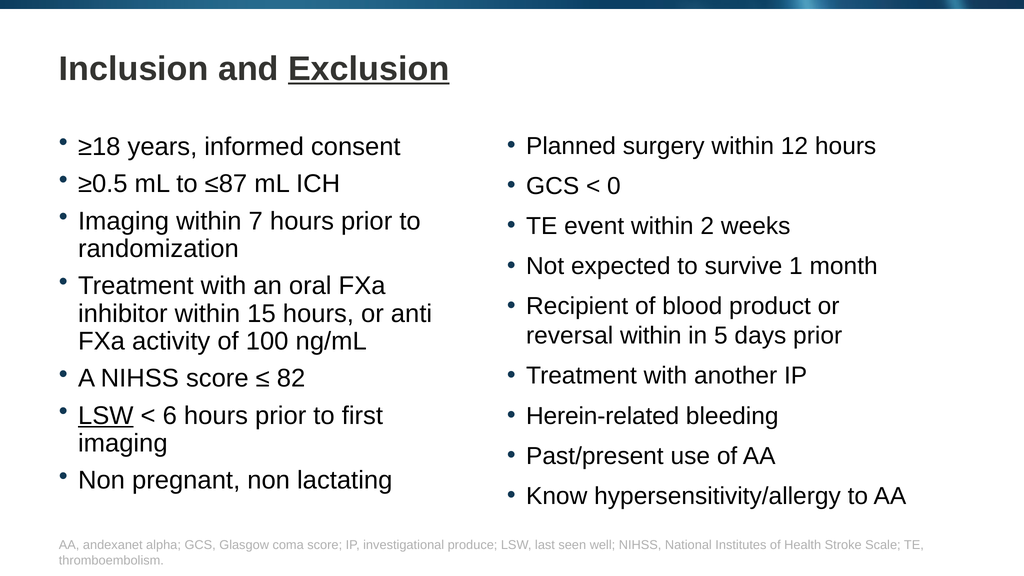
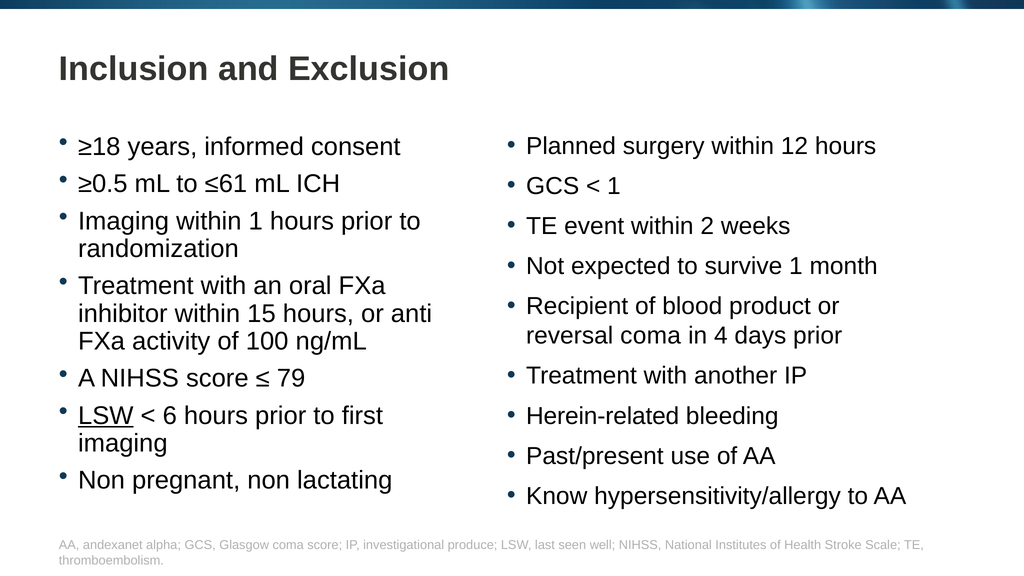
Exclusion underline: present -> none
≤87: ≤87 -> ≤61
0 at (614, 186): 0 -> 1
within 7: 7 -> 1
reversal within: within -> coma
5: 5 -> 4
82: 82 -> 79
